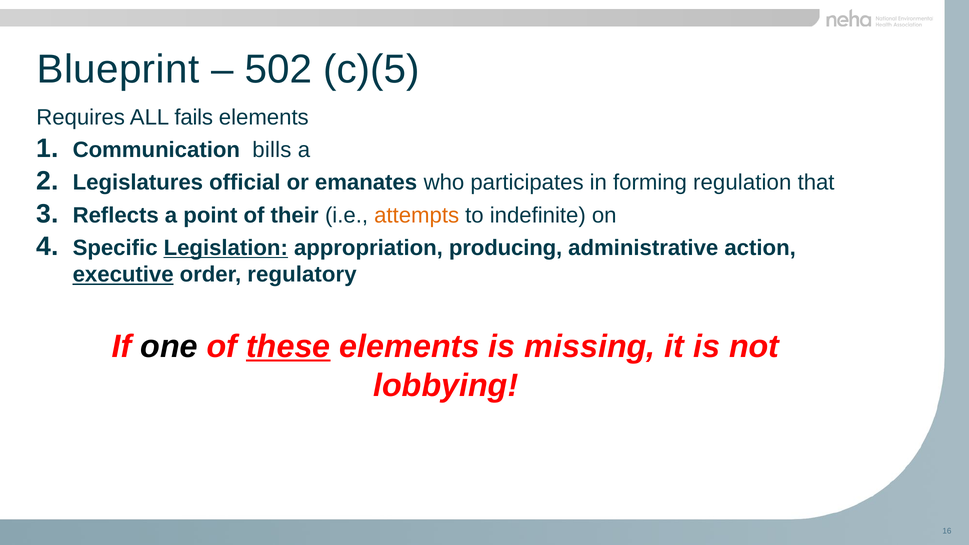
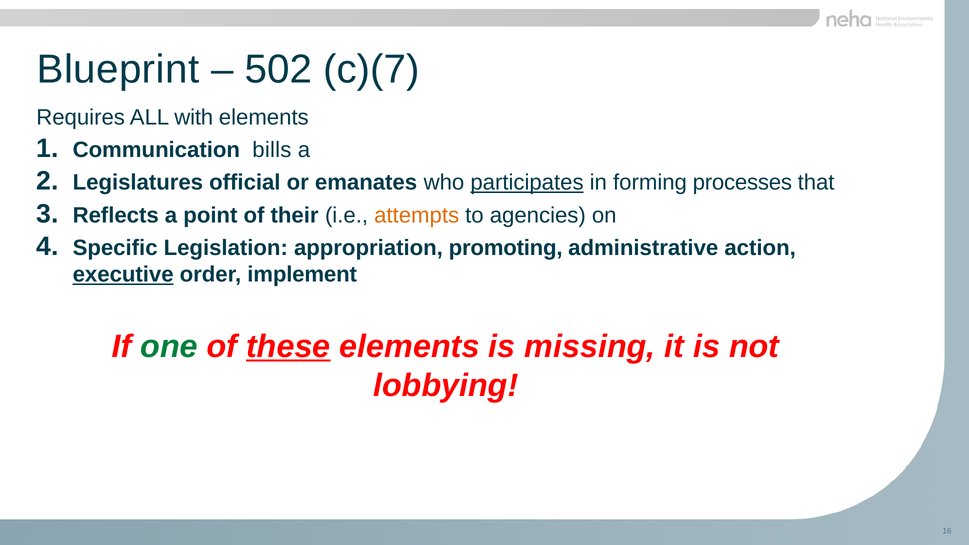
c)(5: c)(5 -> c)(7
fails: fails -> with
participates underline: none -> present
regulation: regulation -> processes
indefinite: indefinite -> agencies
Legislation underline: present -> none
producing: producing -> promoting
regulatory: regulatory -> implement
one colour: black -> green
